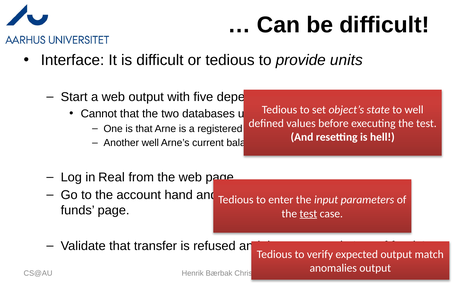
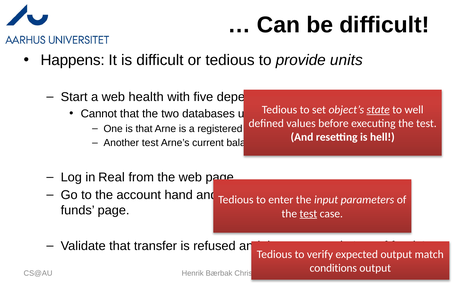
Interface: Interface -> Happens
web output: output -> health
state at (378, 110) underline: none -> present
Another well: well -> test
anomalies: anomalies -> conditions
